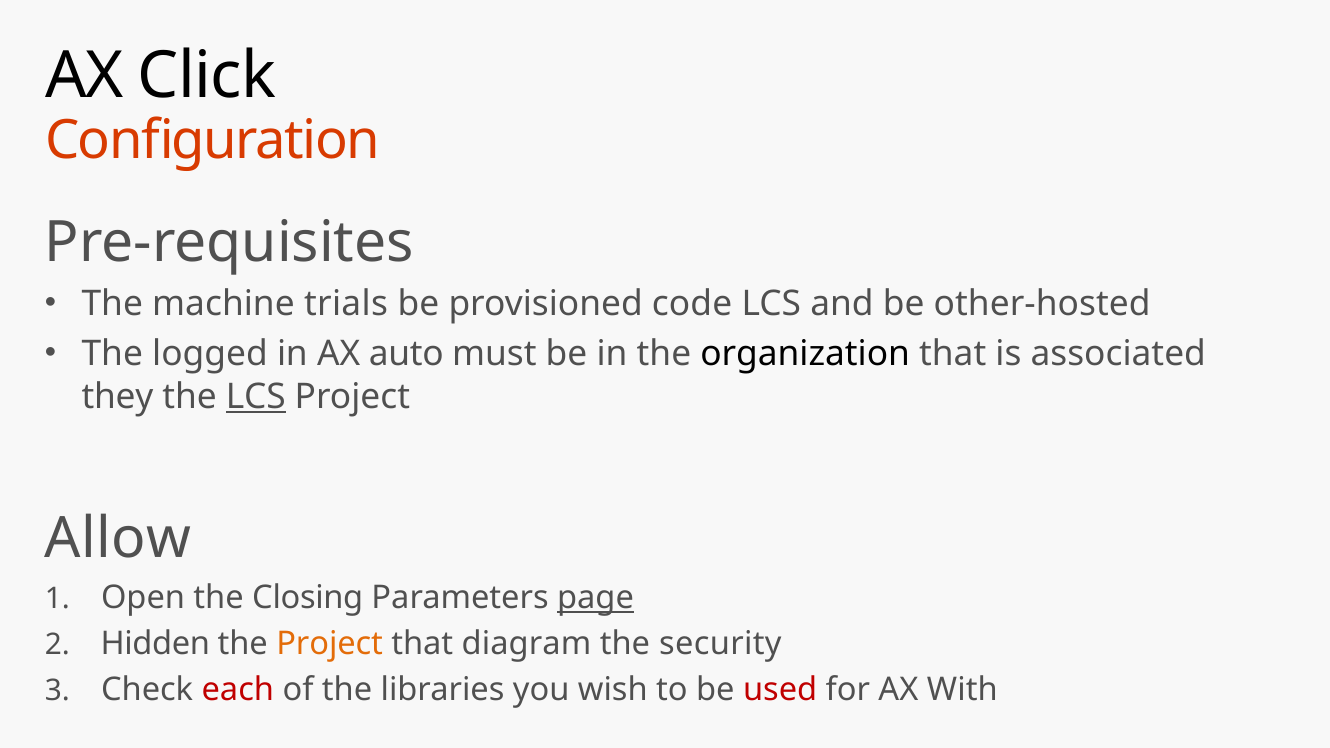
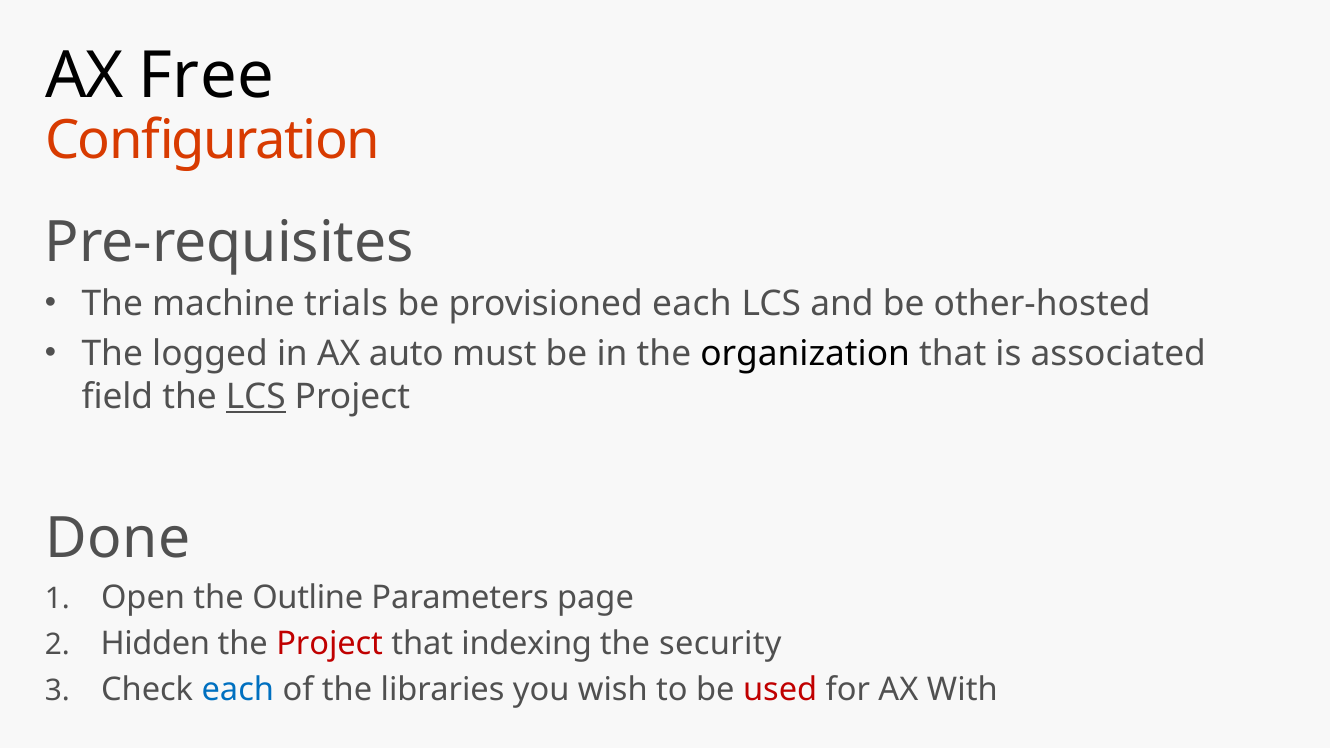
Click: Click -> Free
provisioned code: code -> each
they: they -> field
Allow: Allow -> Done
Closing: Closing -> Outline
page underline: present -> none
Project at (330, 644) colour: orange -> red
diagram: diagram -> indexing
each at (238, 690) colour: red -> blue
